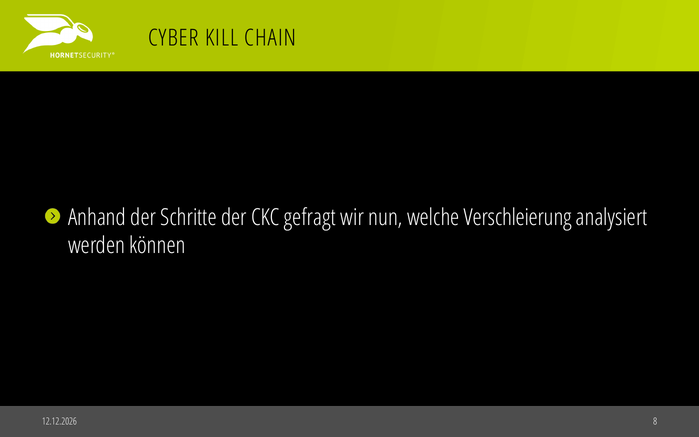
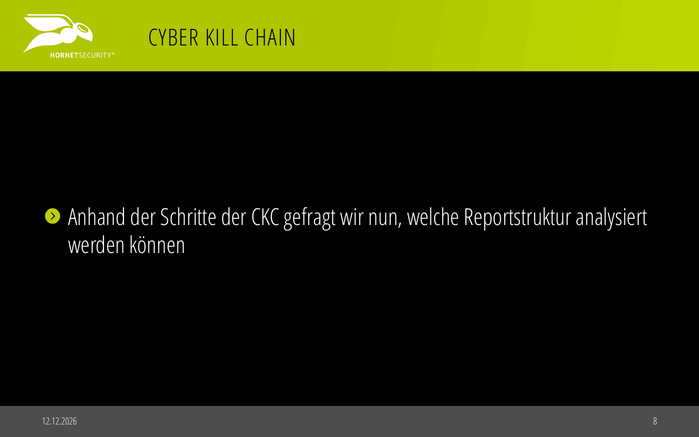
Verschleierung: Verschleierung -> Reportstruktur
